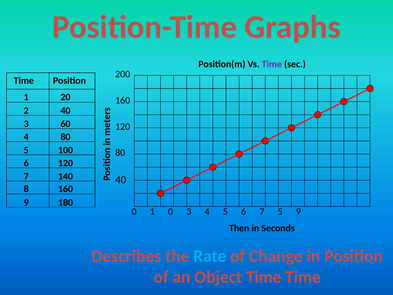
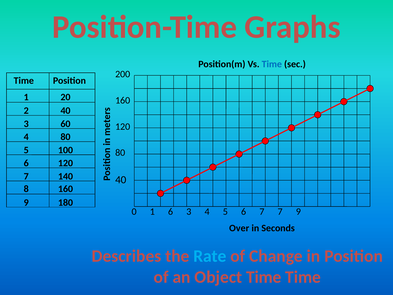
Time at (272, 64) colour: purple -> blue
1 0: 0 -> 6
7 5: 5 -> 7
Then: Then -> Over
